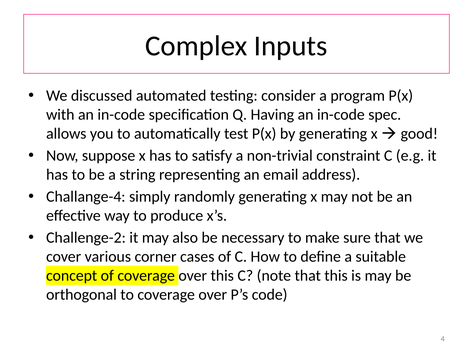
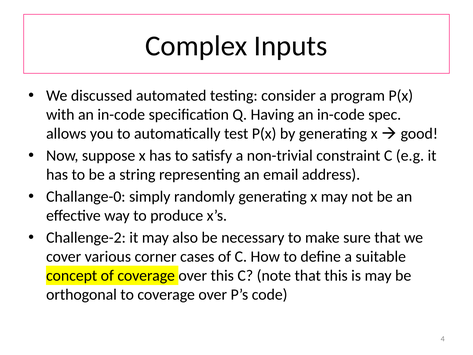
Challange-4: Challange-4 -> Challange-0
